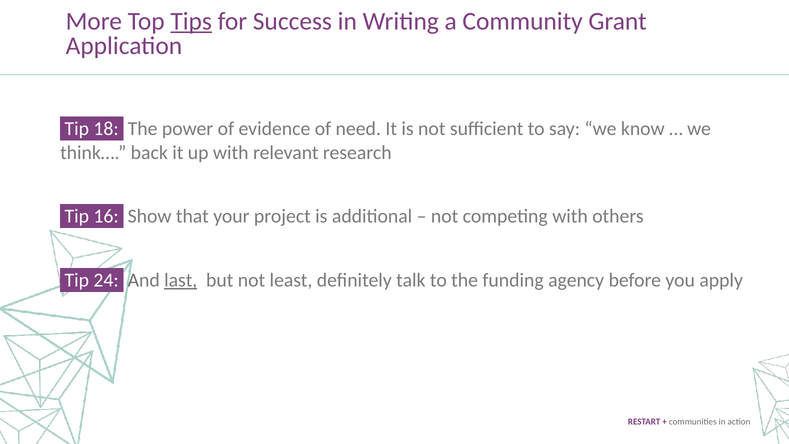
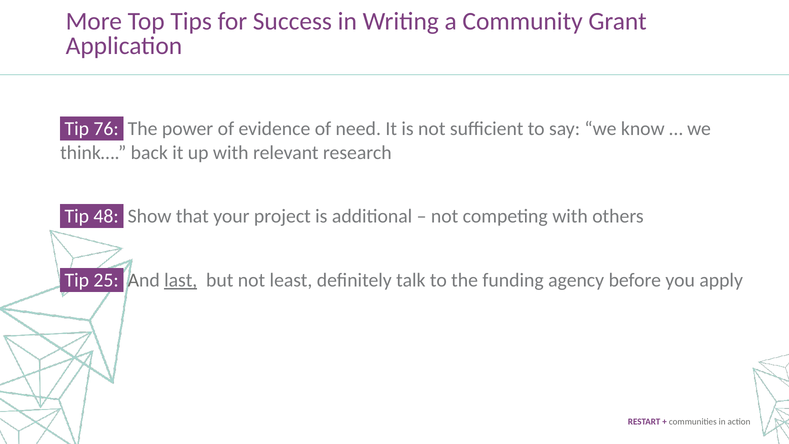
Tips underline: present -> none
18: 18 -> 76
16: 16 -> 48
24: 24 -> 25
